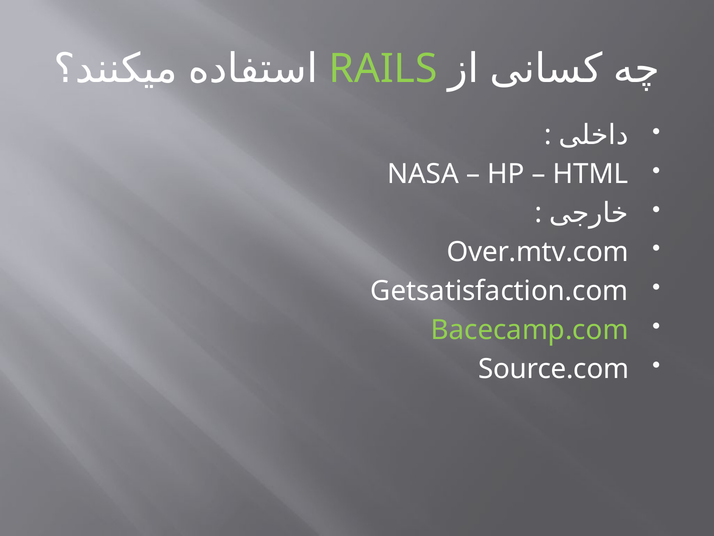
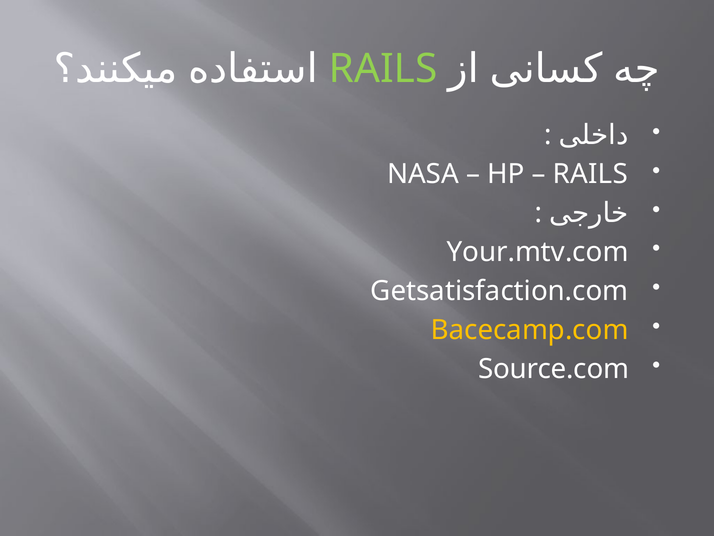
HTML at (590, 174): HTML -> RAILS
Over.mtv.com: Over.mtv.com -> Your.mtv.com
Bacecamp.com colour: light green -> yellow
